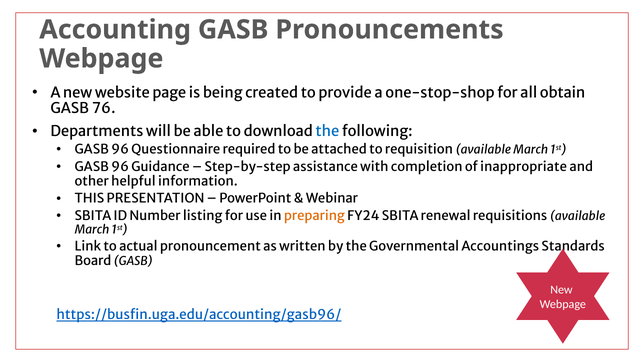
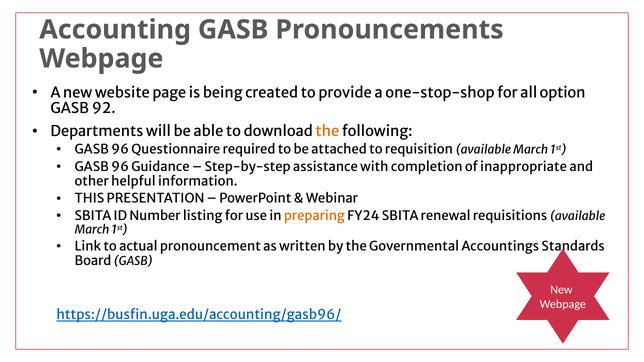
obtain: obtain -> option
76: 76 -> 92
the at (327, 131) colour: blue -> orange
